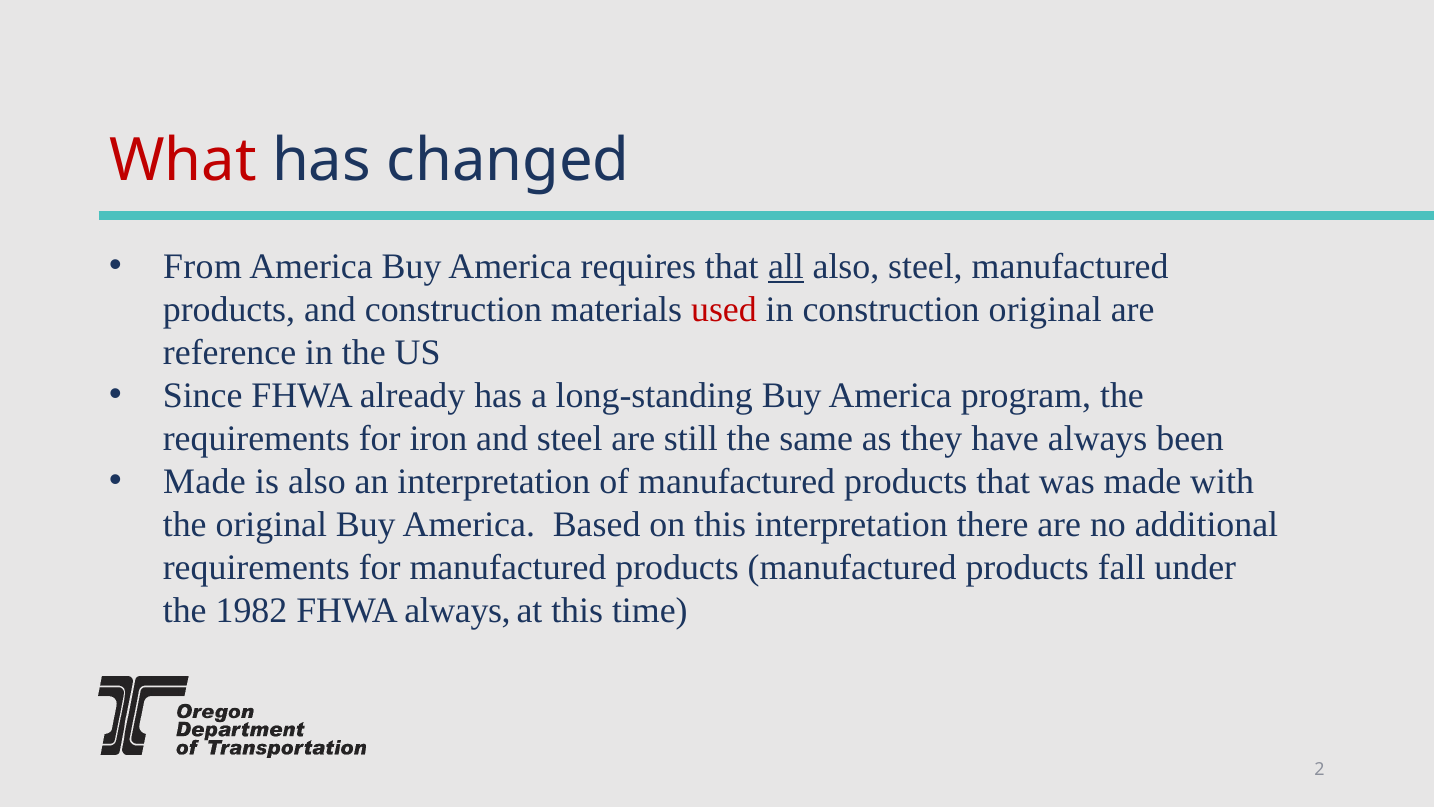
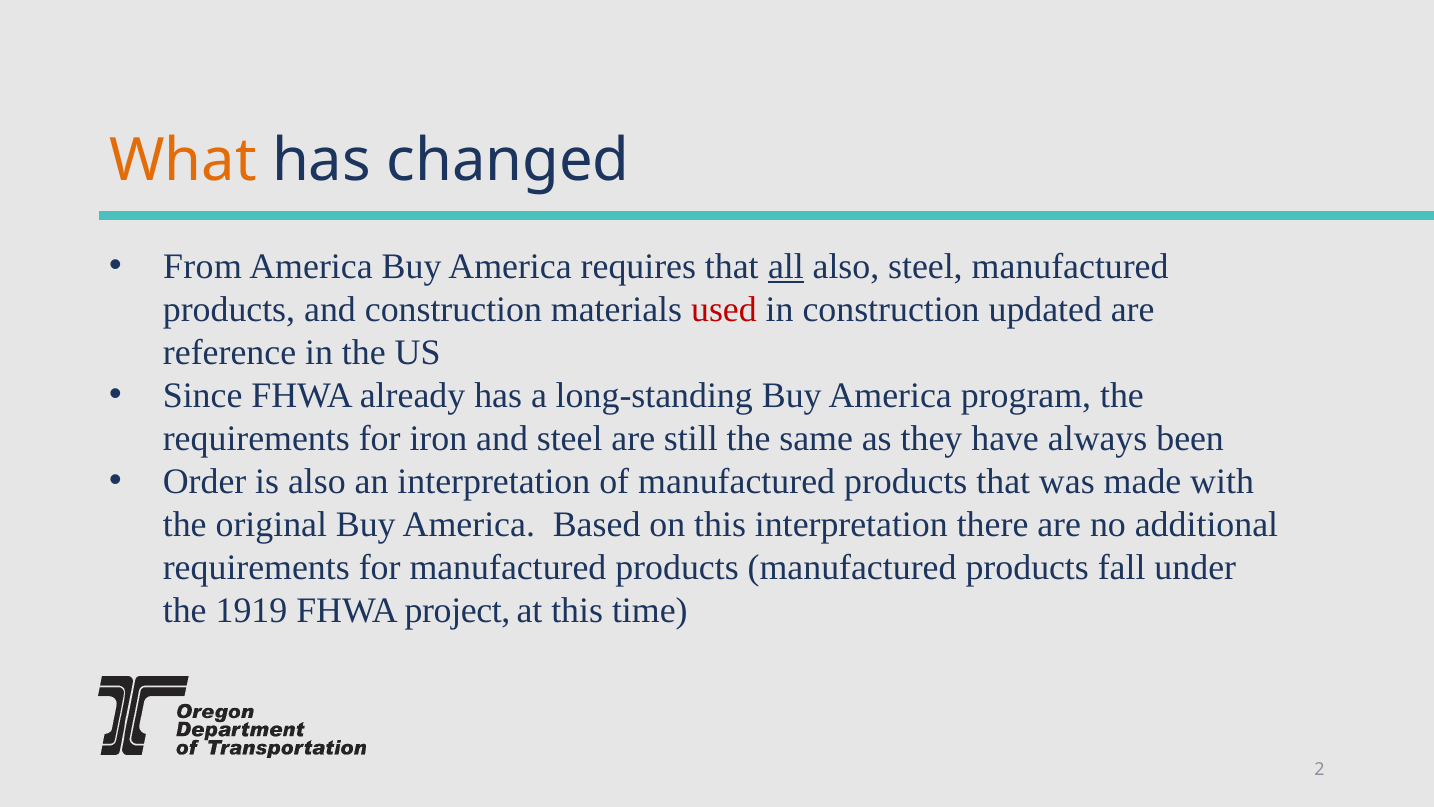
What colour: red -> orange
construction original: original -> updated
Made at (204, 481): Made -> Order
1982: 1982 -> 1919
FHWA always: always -> project
